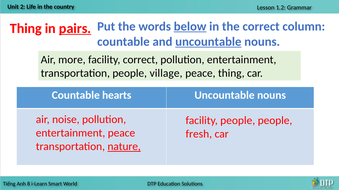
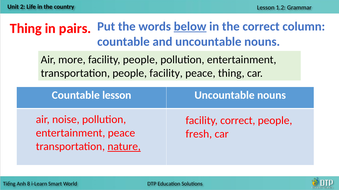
pairs underline: present -> none
uncountable at (208, 42) underline: present -> none
facility correct: correct -> people
people village: village -> facility
Countable hearts: hearts -> lesson
facility people: people -> correct
